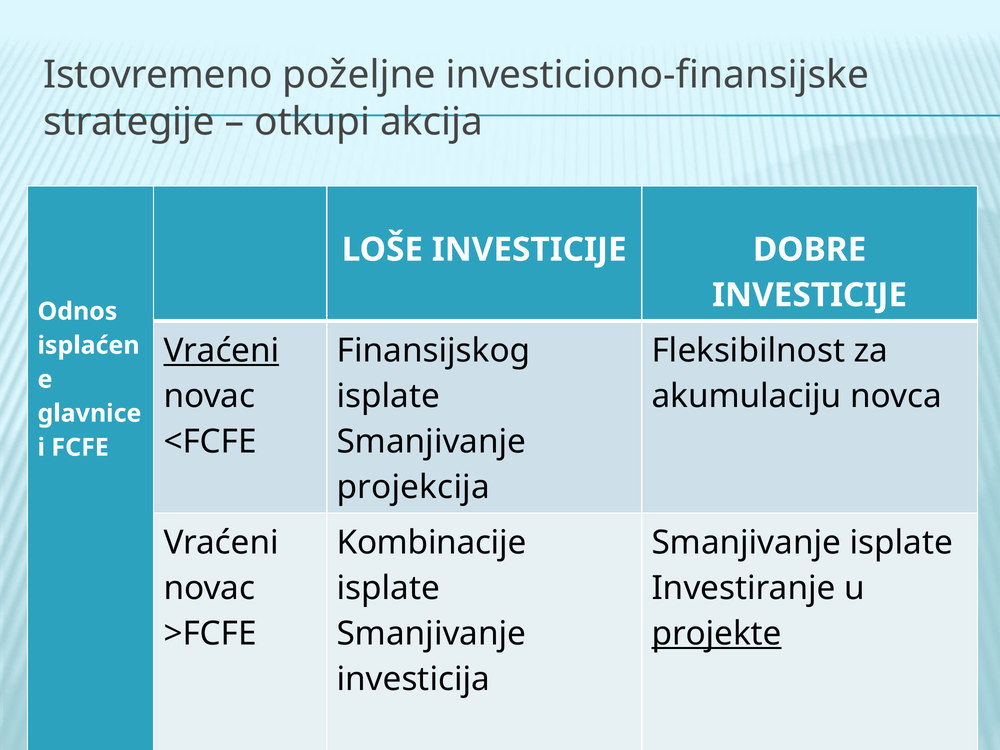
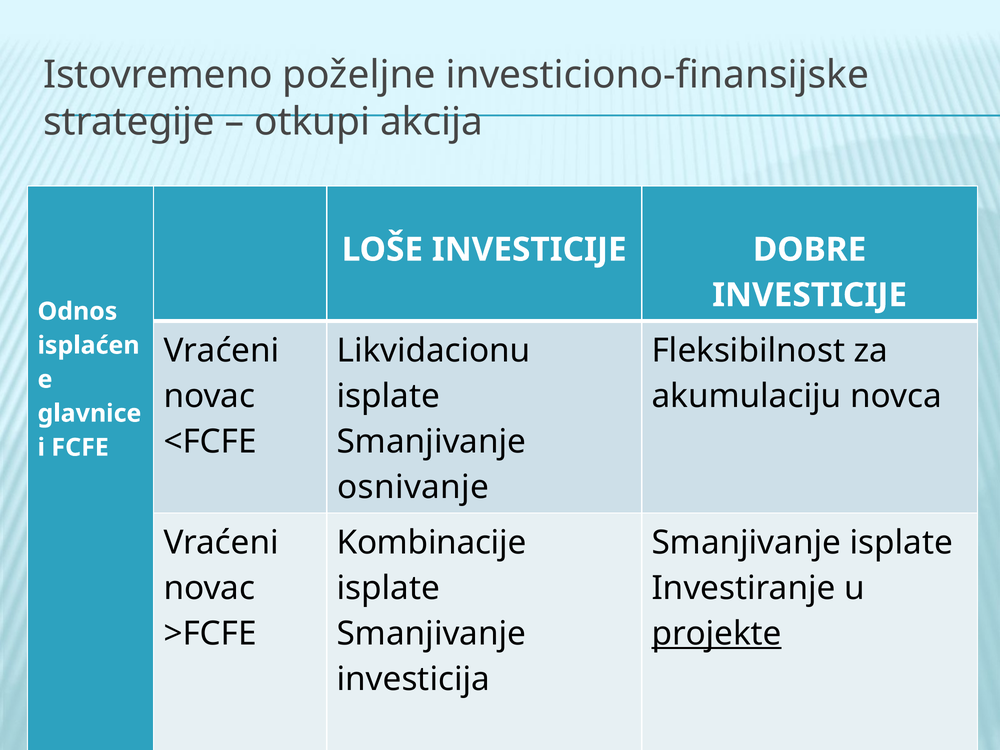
Vraćeni at (221, 351) underline: present -> none
Finansijskog: Finansijskog -> Likvidacionu
projekcija: projekcija -> osnivanje
